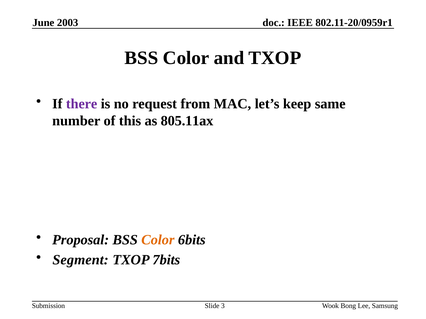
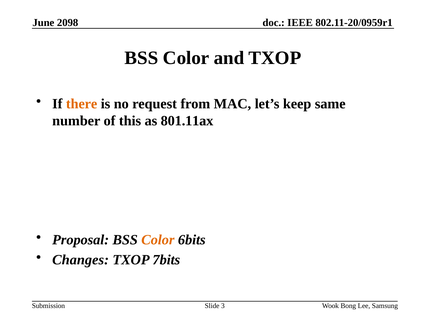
2003: 2003 -> 2098
there colour: purple -> orange
805.11ax: 805.11ax -> 801.11ax
Segment: Segment -> Changes
